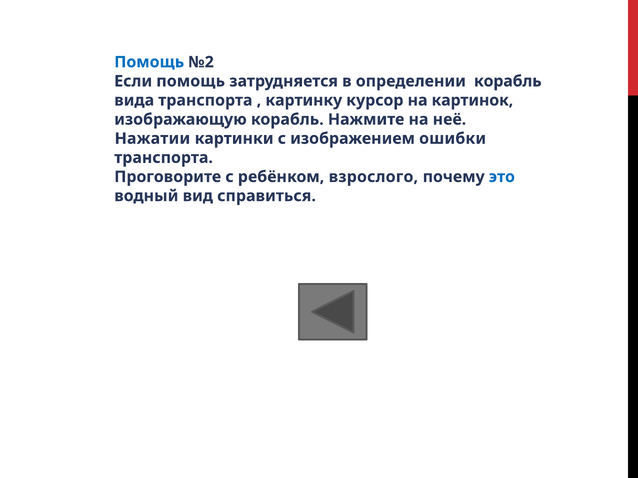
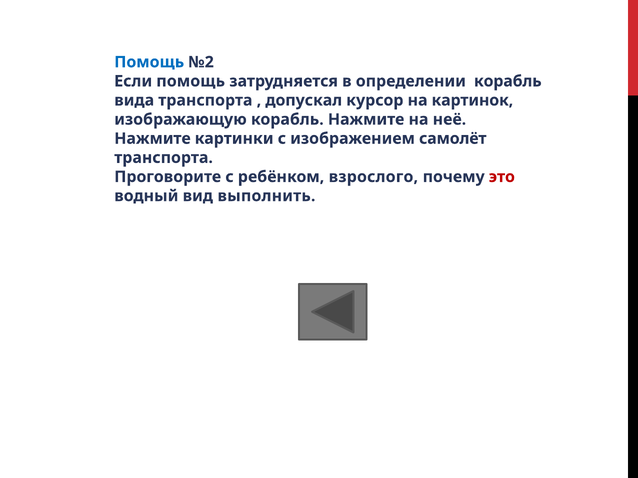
картинку: картинку -> допускал
Нажатии at (152, 139): Нажатии -> Нажмите
ошибки: ошибки -> самолёт
это colour: blue -> red
справиться: справиться -> выполнить
